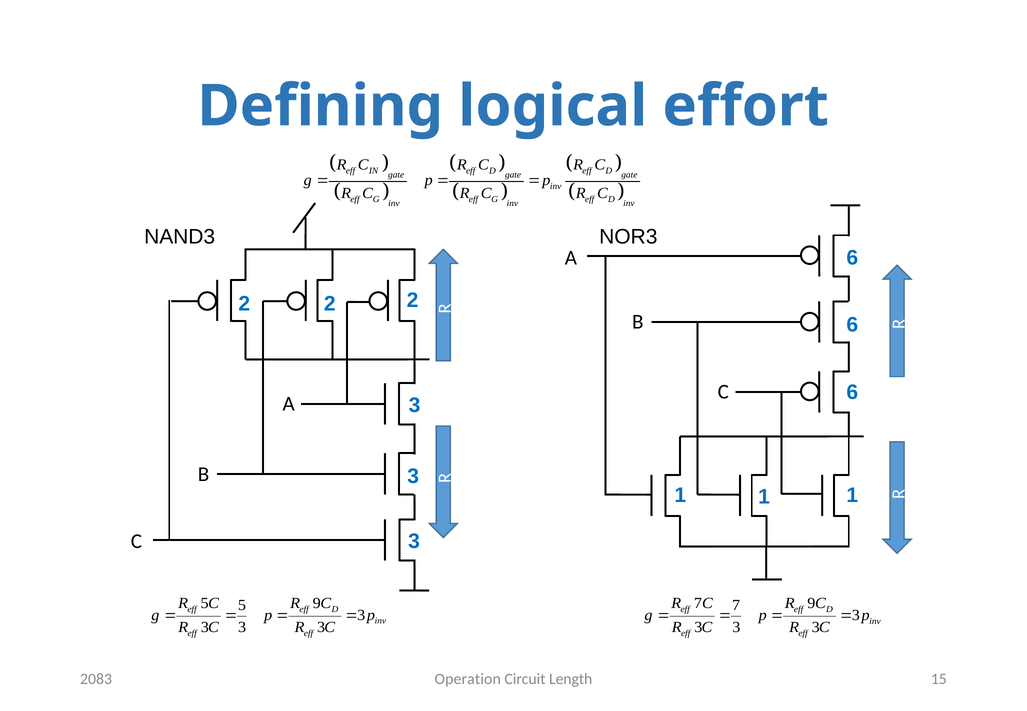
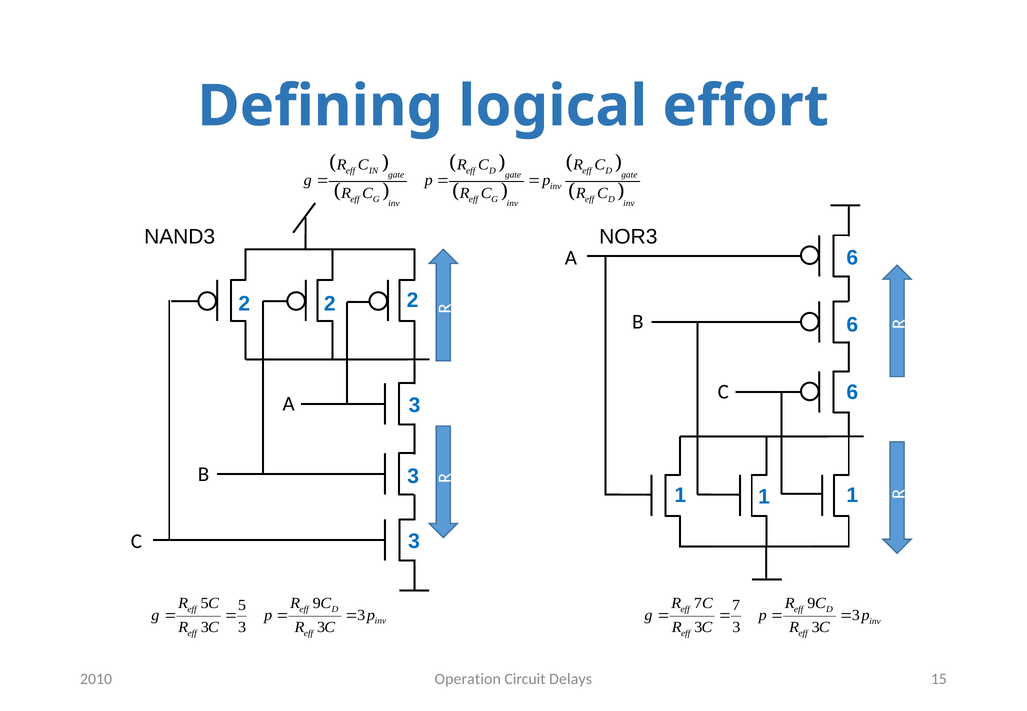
Length: Length -> Delays
2083: 2083 -> 2010
